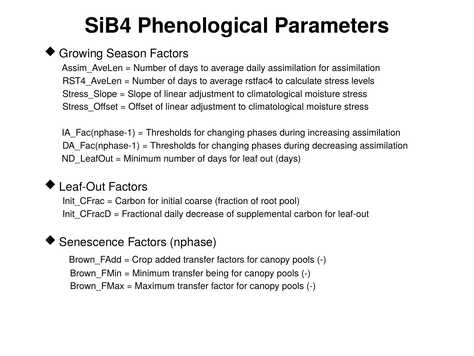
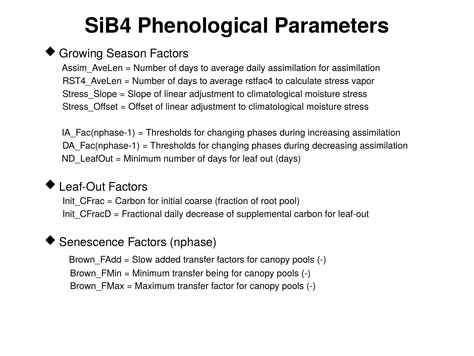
levels: levels -> vapor
Crop: Crop -> Slow
